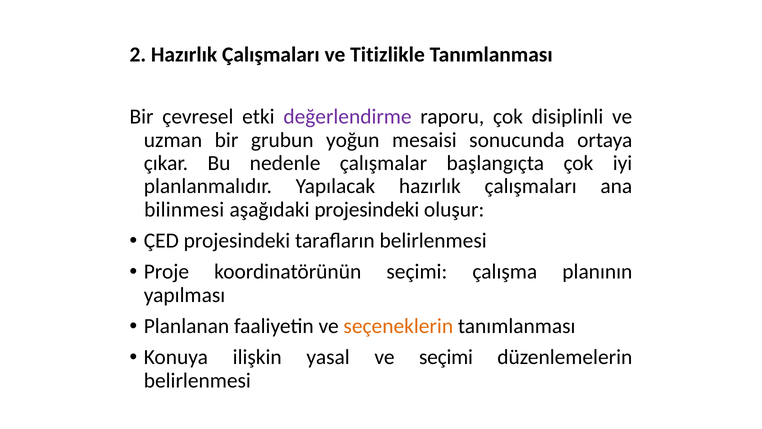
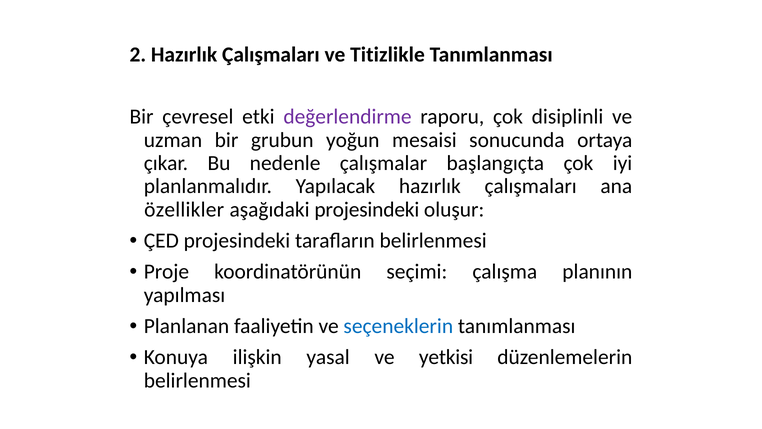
bilinmesi: bilinmesi -> özellikler
seçeneklerin colour: orange -> blue
ve seçimi: seçimi -> yetkisi
